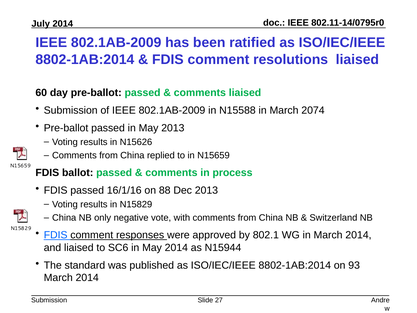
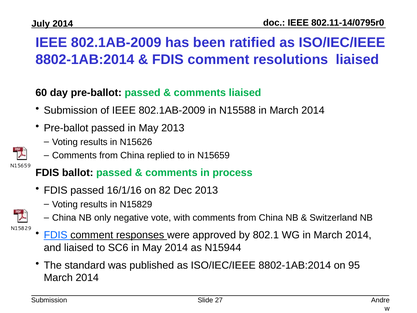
N15588 in March 2074: 2074 -> 2014
88: 88 -> 82
93: 93 -> 95
